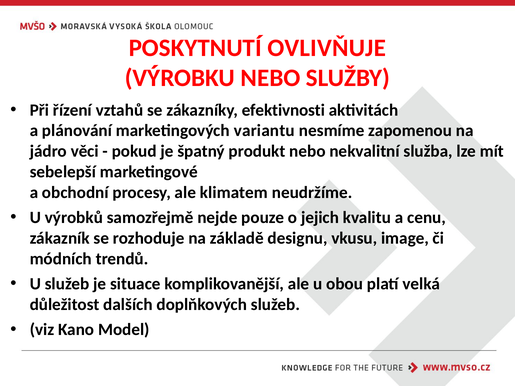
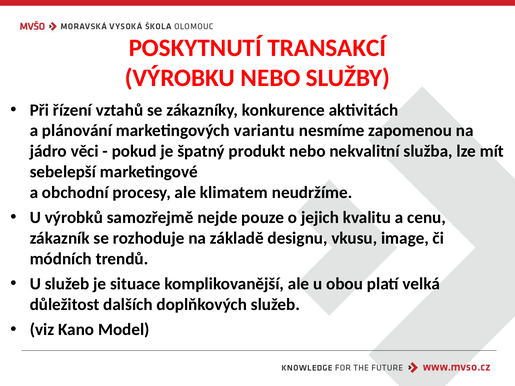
OVLIVŇUJE: OVLIVŇUJE -> TRANSAKCÍ
efektivnosti: efektivnosti -> konkurence
